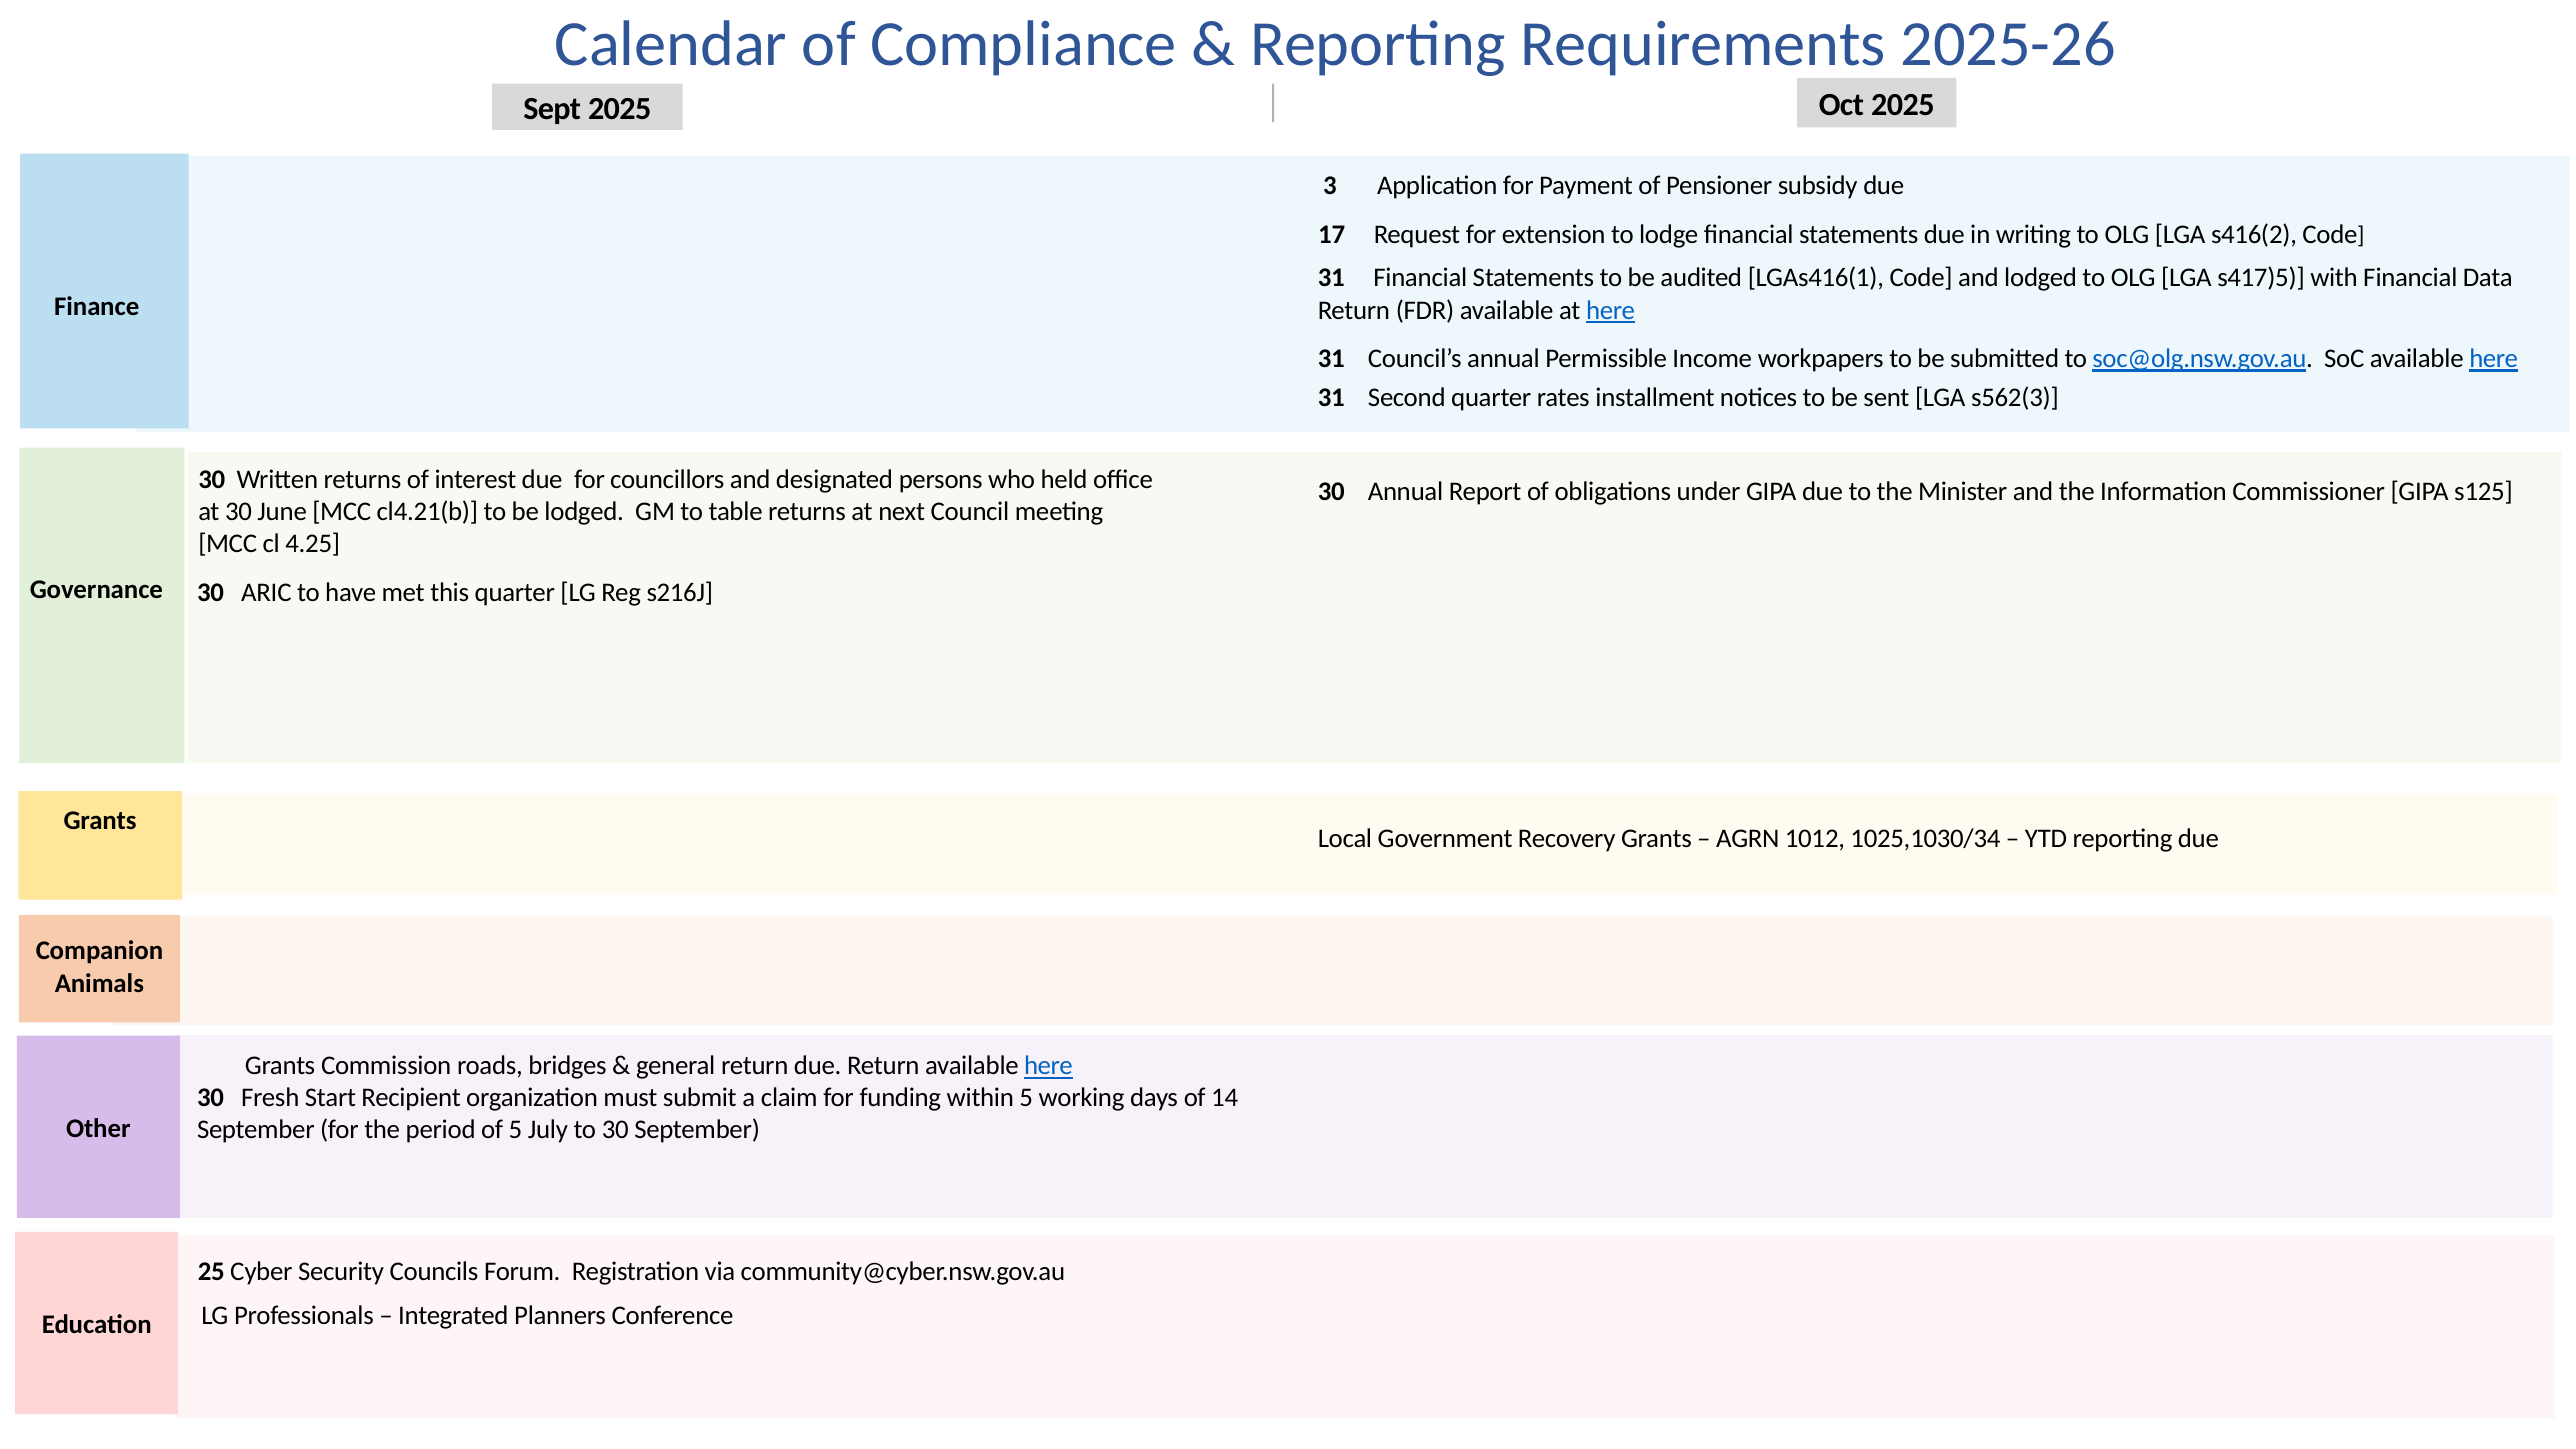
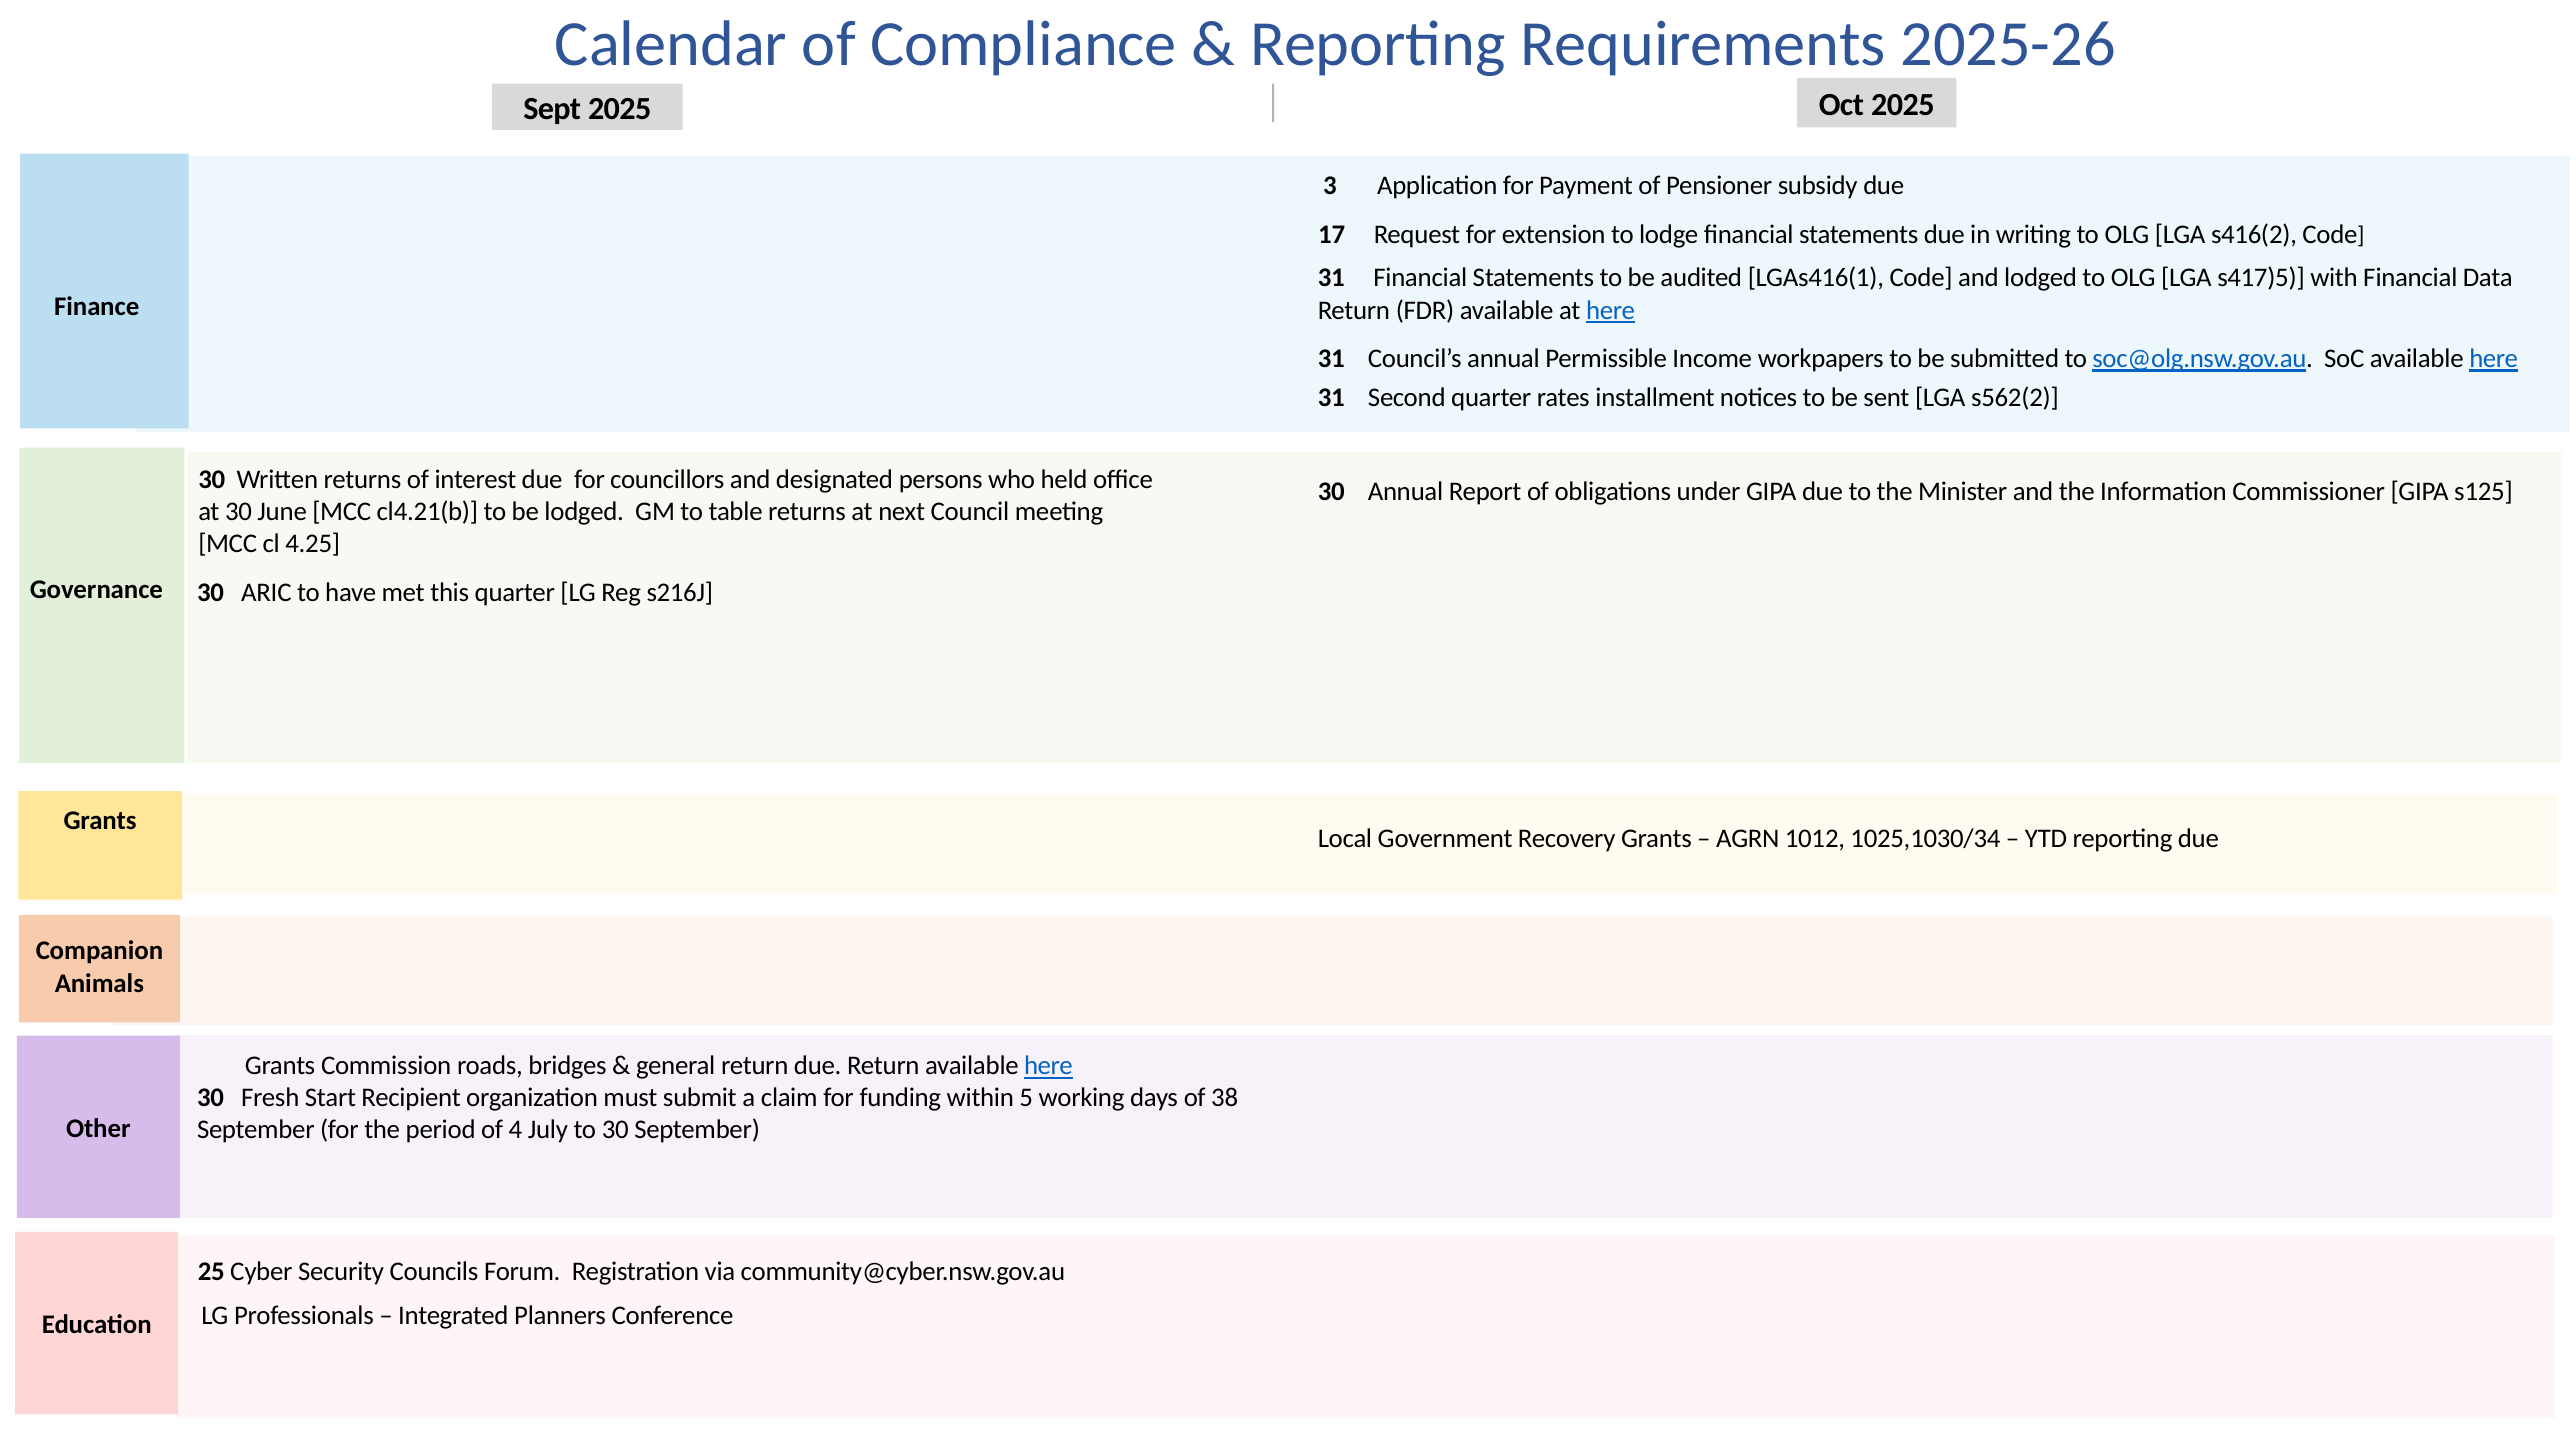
s562(3: s562(3 -> s562(2
14: 14 -> 38
of 5: 5 -> 4
